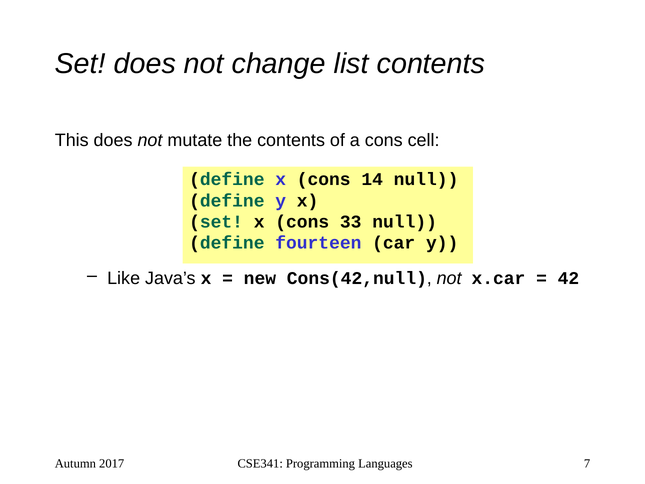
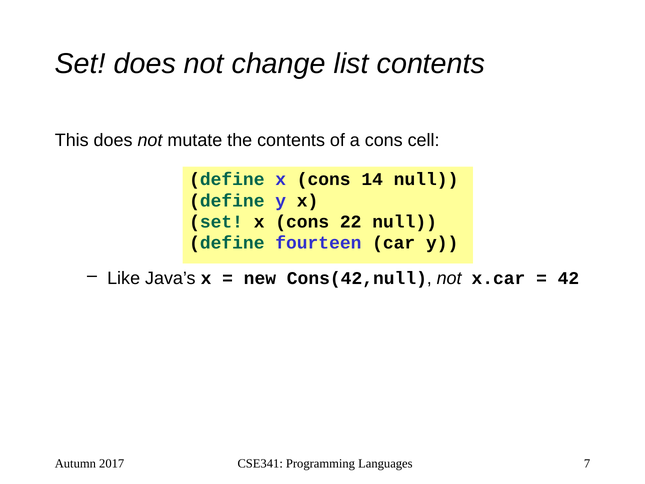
33: 33 -> 22
